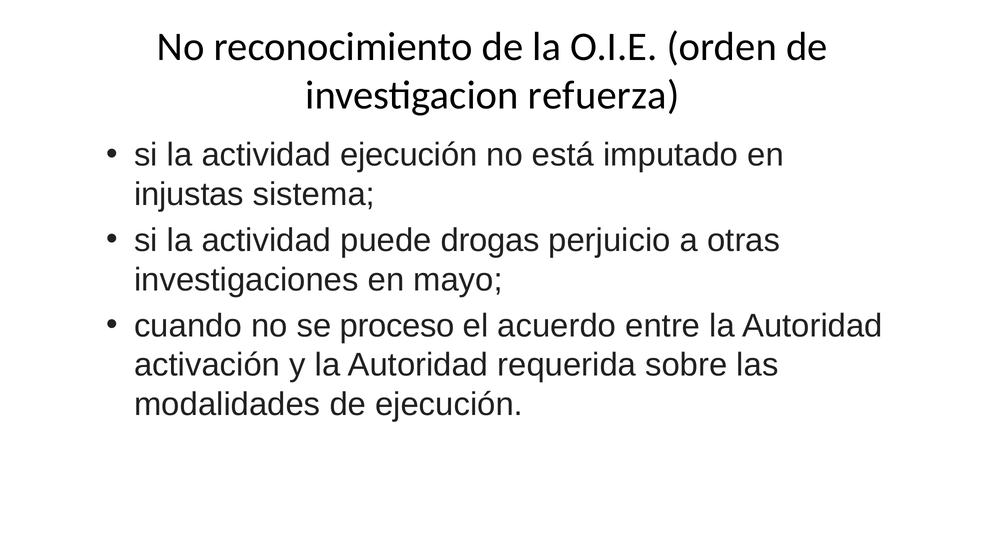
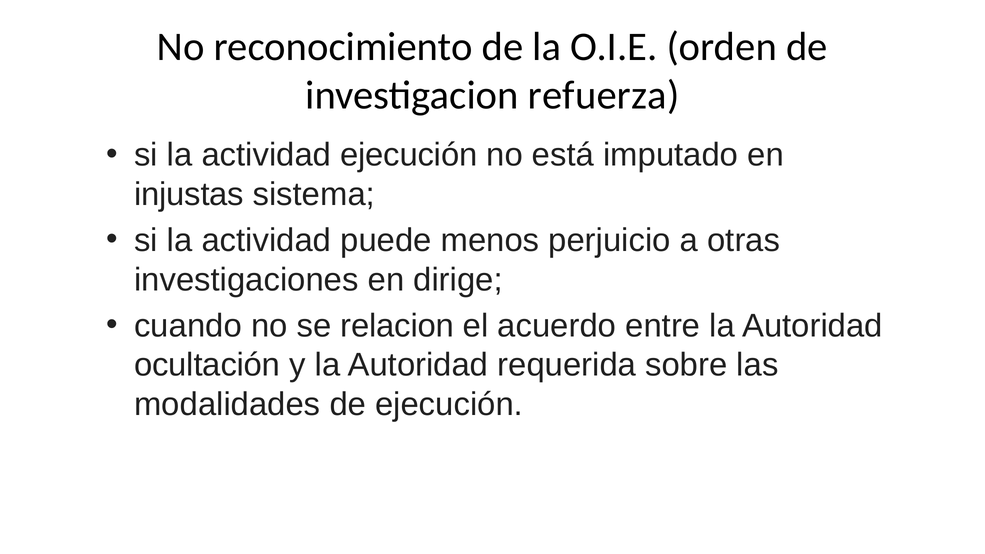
drogas: drogas -> menos
mayo: mayo -> dirige
proceso: proceso -> relacion
activación: activación -> ocultación
